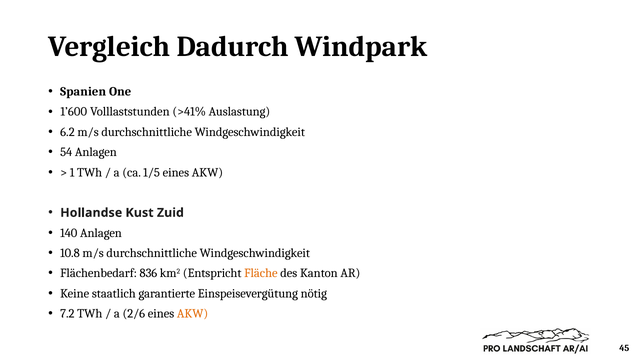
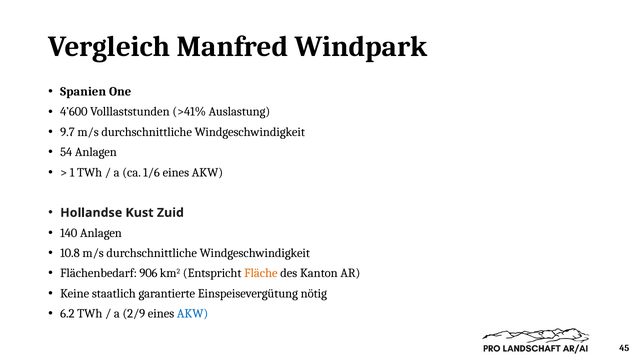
Dadurch: Dadurch -> Manfred
1’600: 1’600 -> 4’600
6.2: 6.2 -> 9.7
1/5: 1/5 -> 1/6
836: 836 -> 906
7.2: 7.2 -> 6.2
2/6: 2/6 -> 2/9
AKW at (193, 313) colour: orange -> blue
